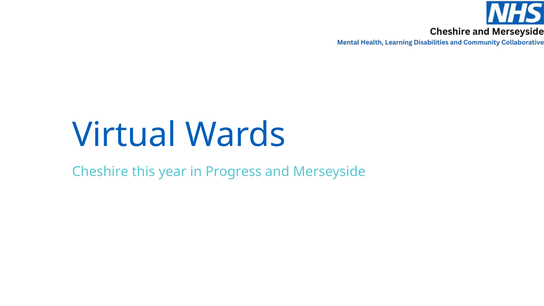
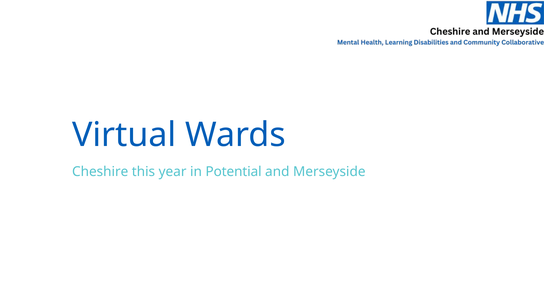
Progress: Progress -> Potential
